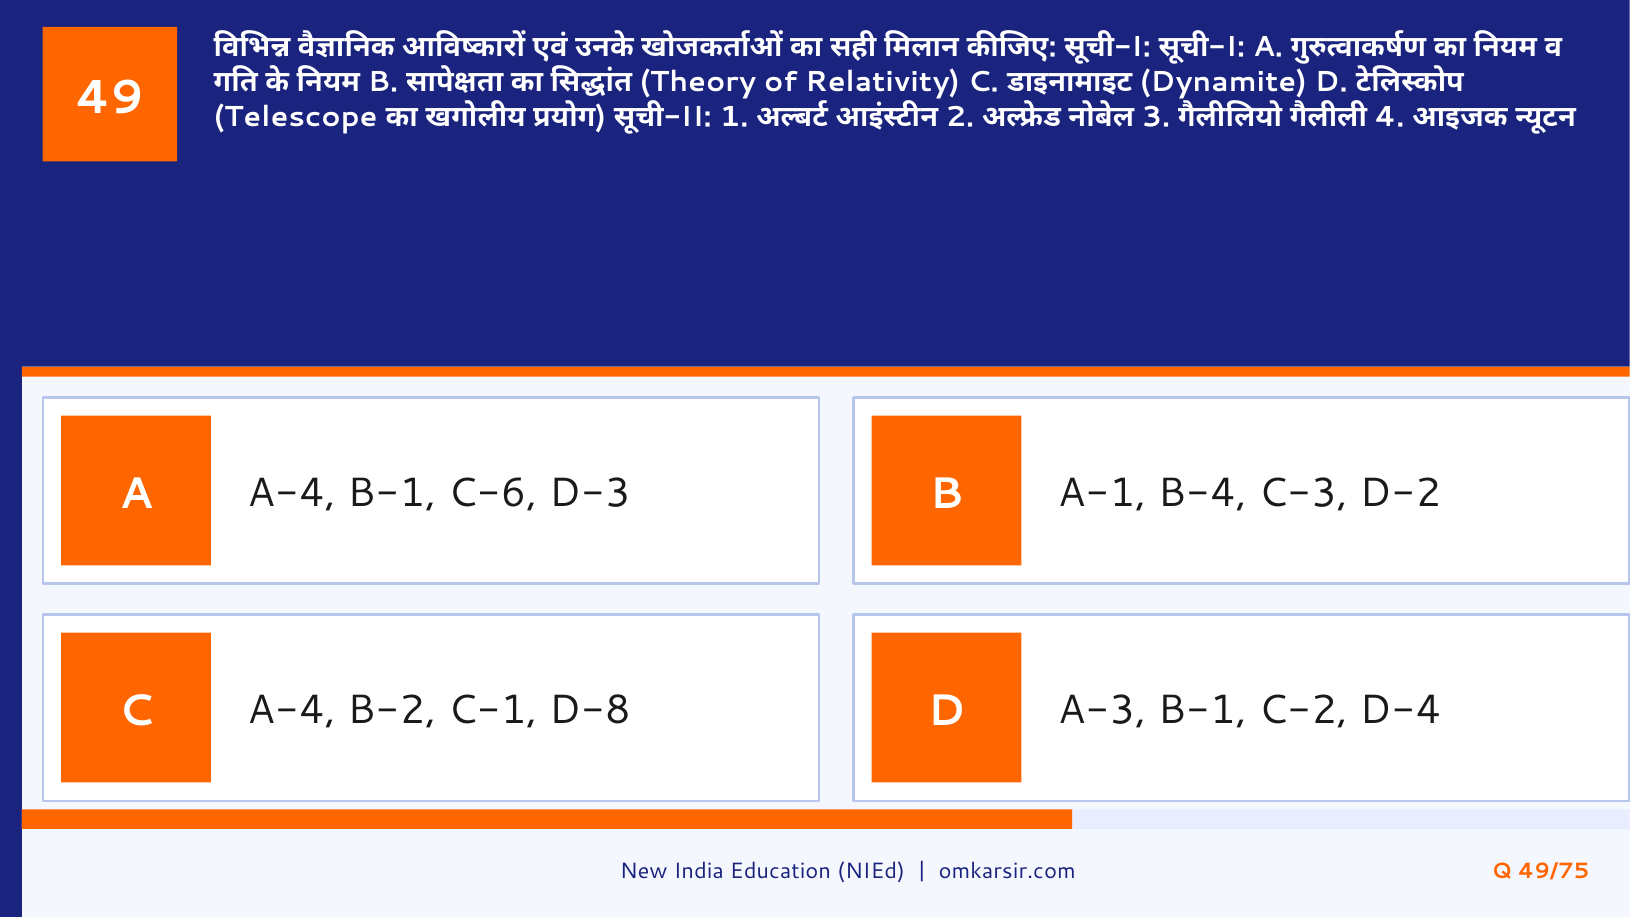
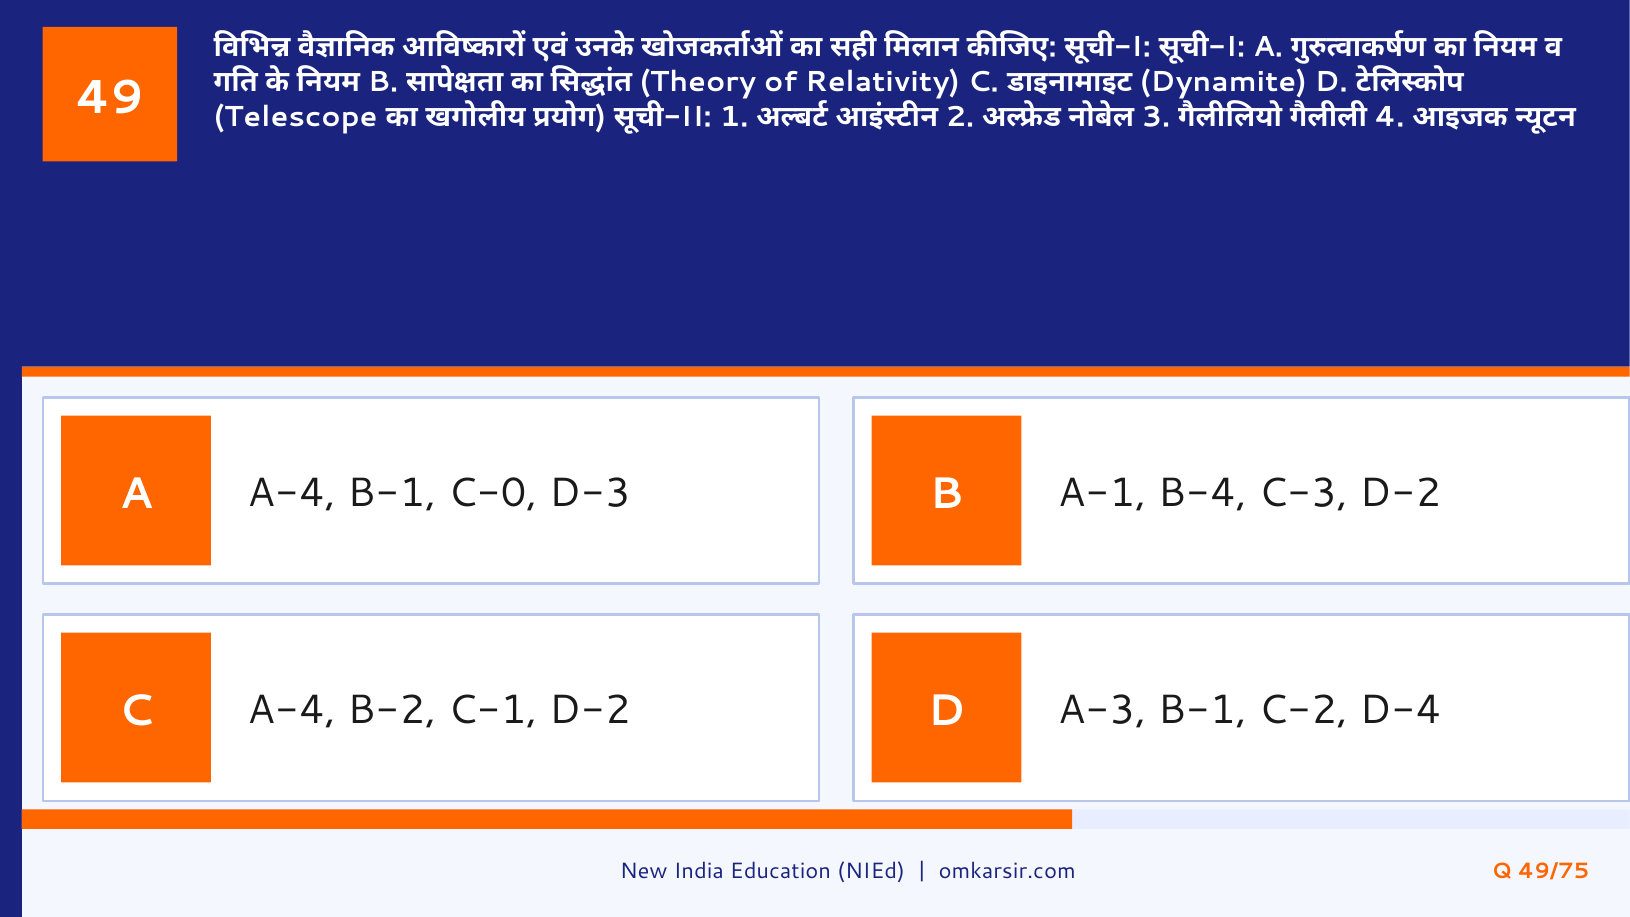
C-6: C-6 -> C-0
C-1 D-8: D-8 -> D-2
